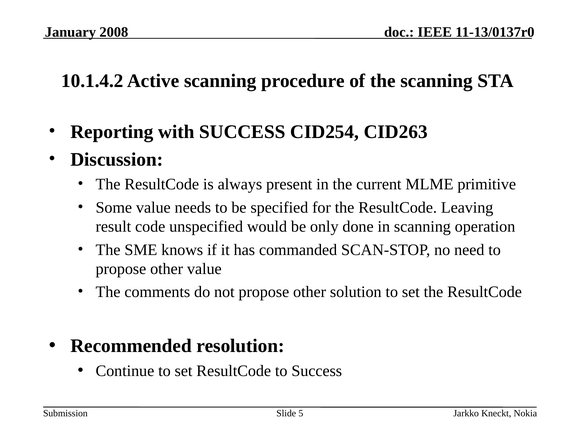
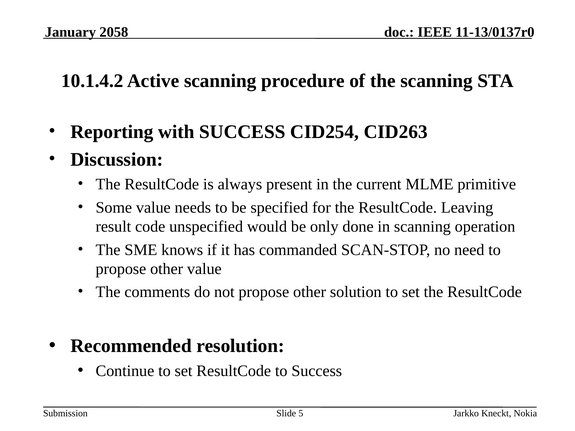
2008: 2008 -> 2058
